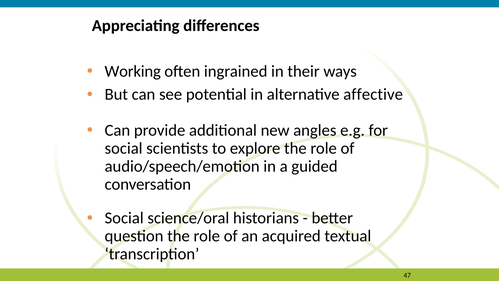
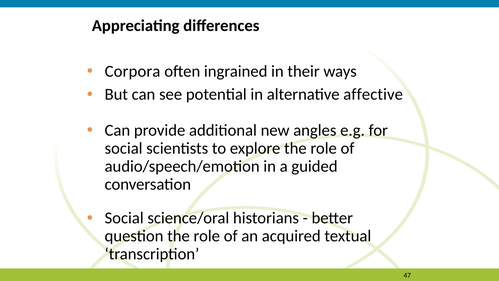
Working: Working -> Corpora
